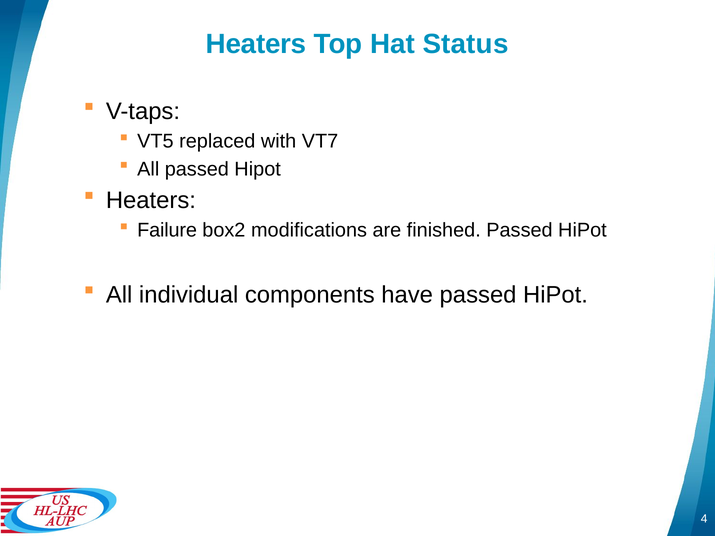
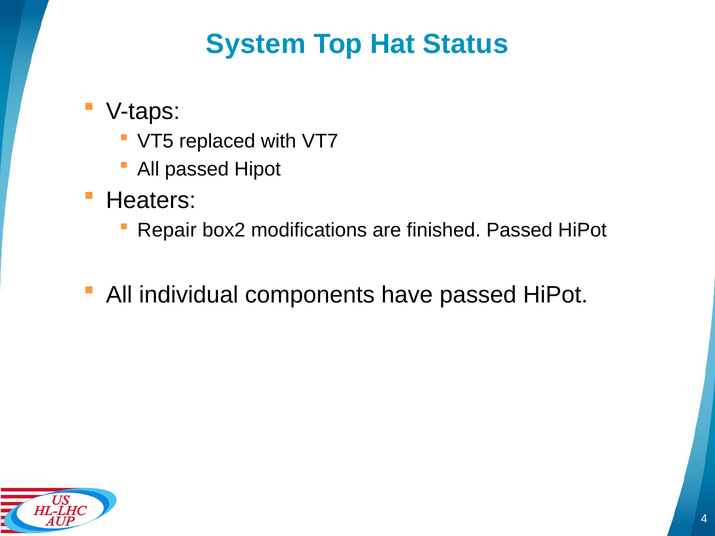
Heaters at (256, 44): Heaters -> System
Failure: Failure -> Repair
